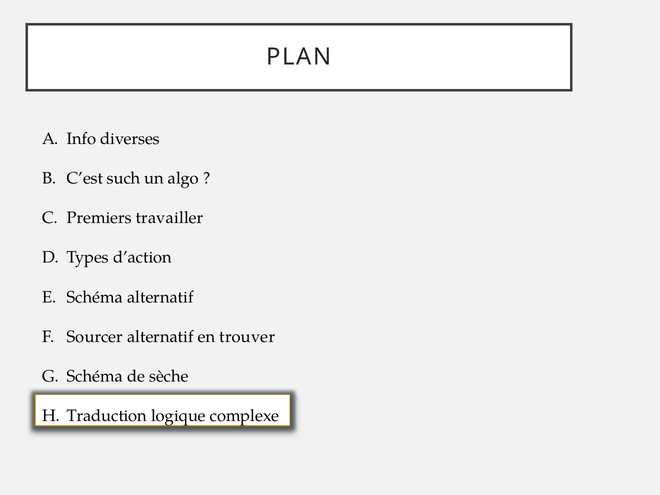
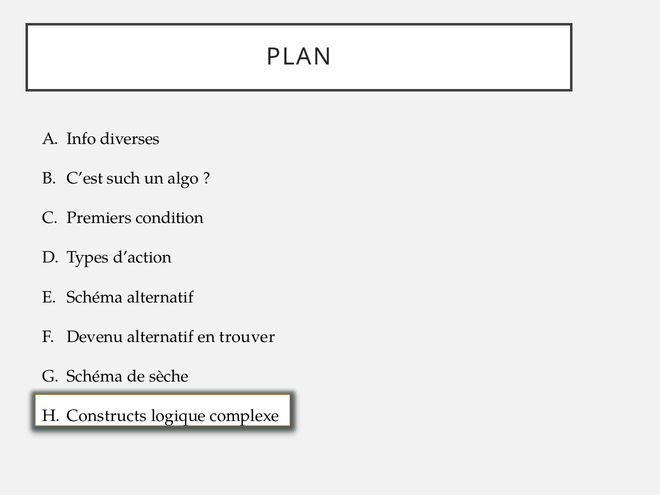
travailler: travailler -> condition
Sourcer: Sourcer -> Devenu
Traduction: Traduction -> Constructs
